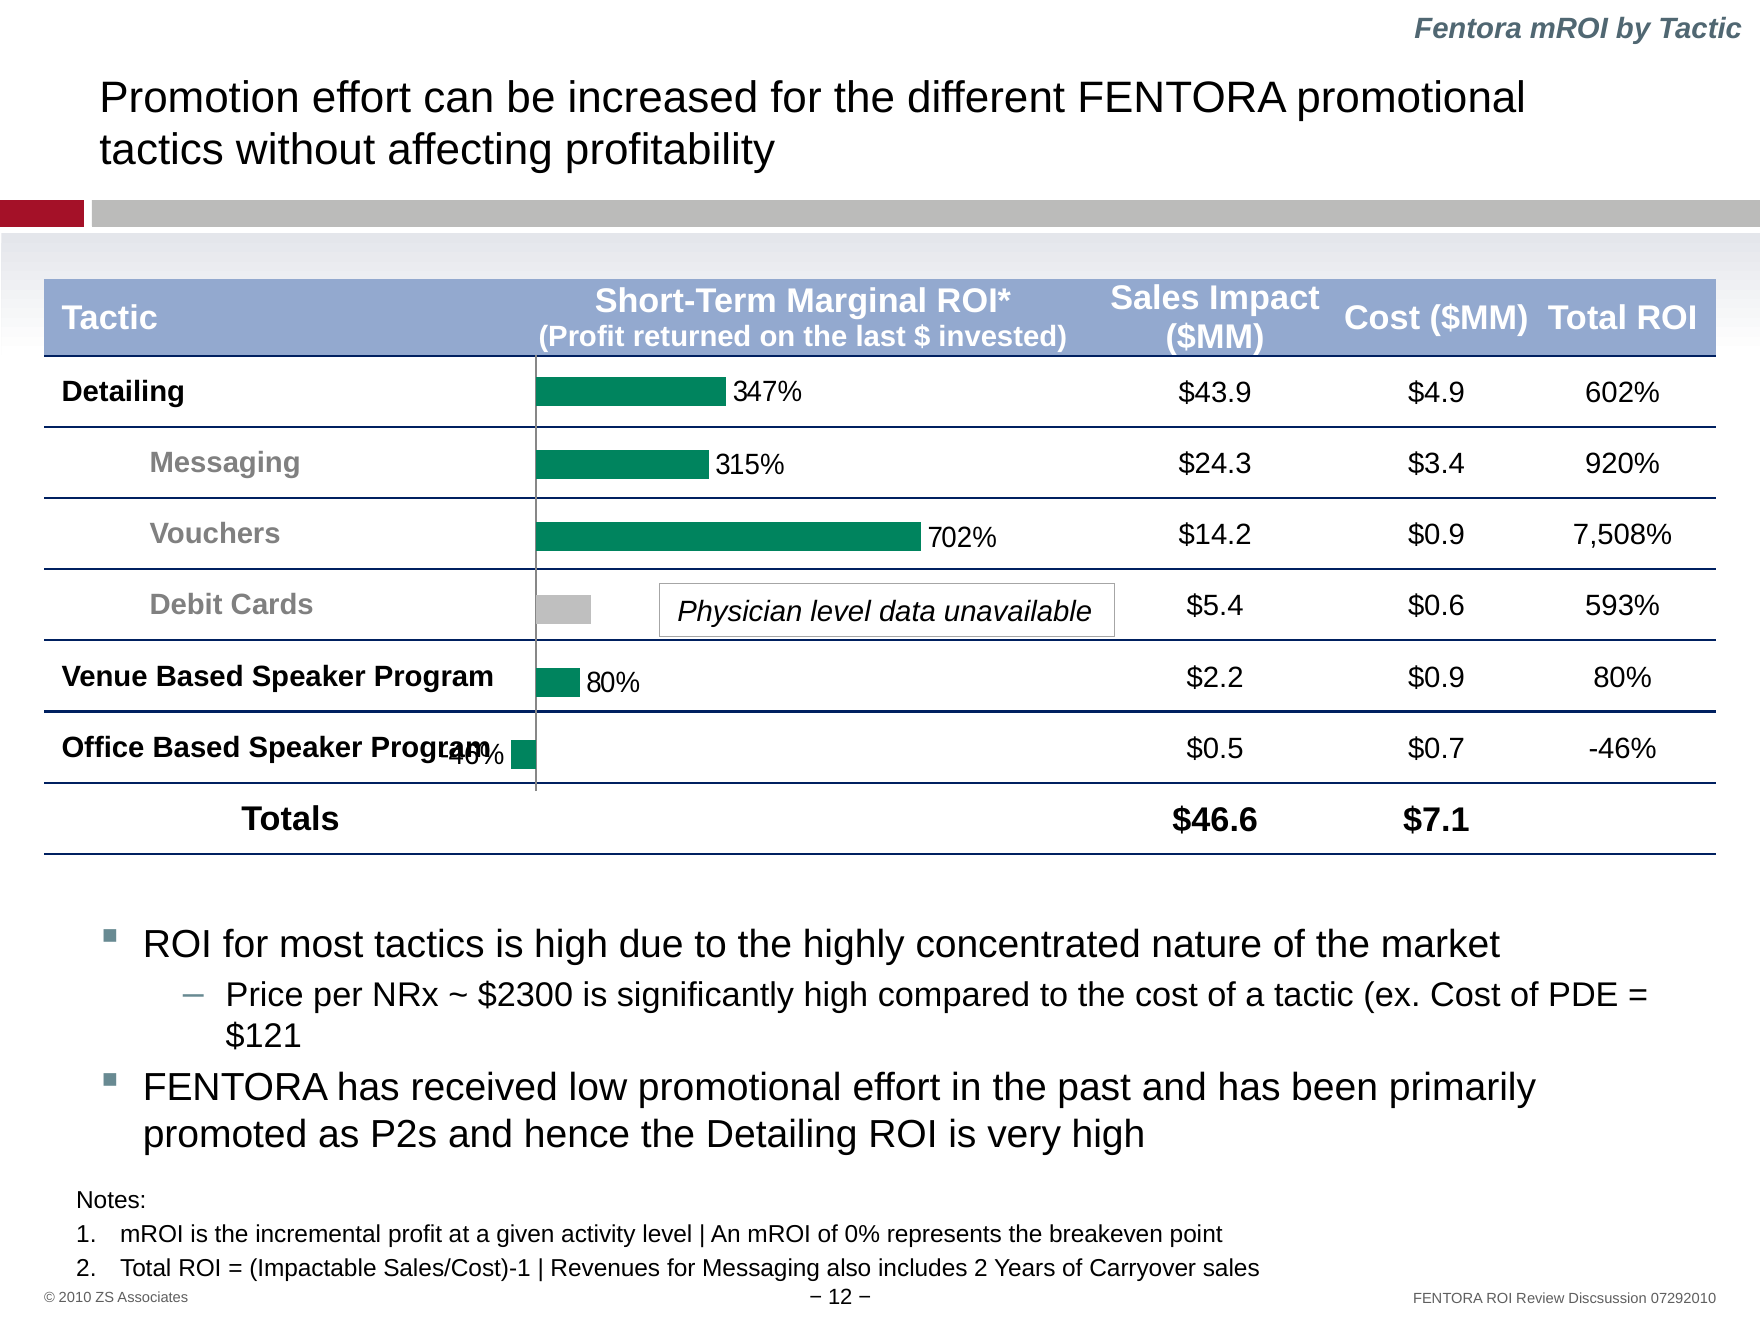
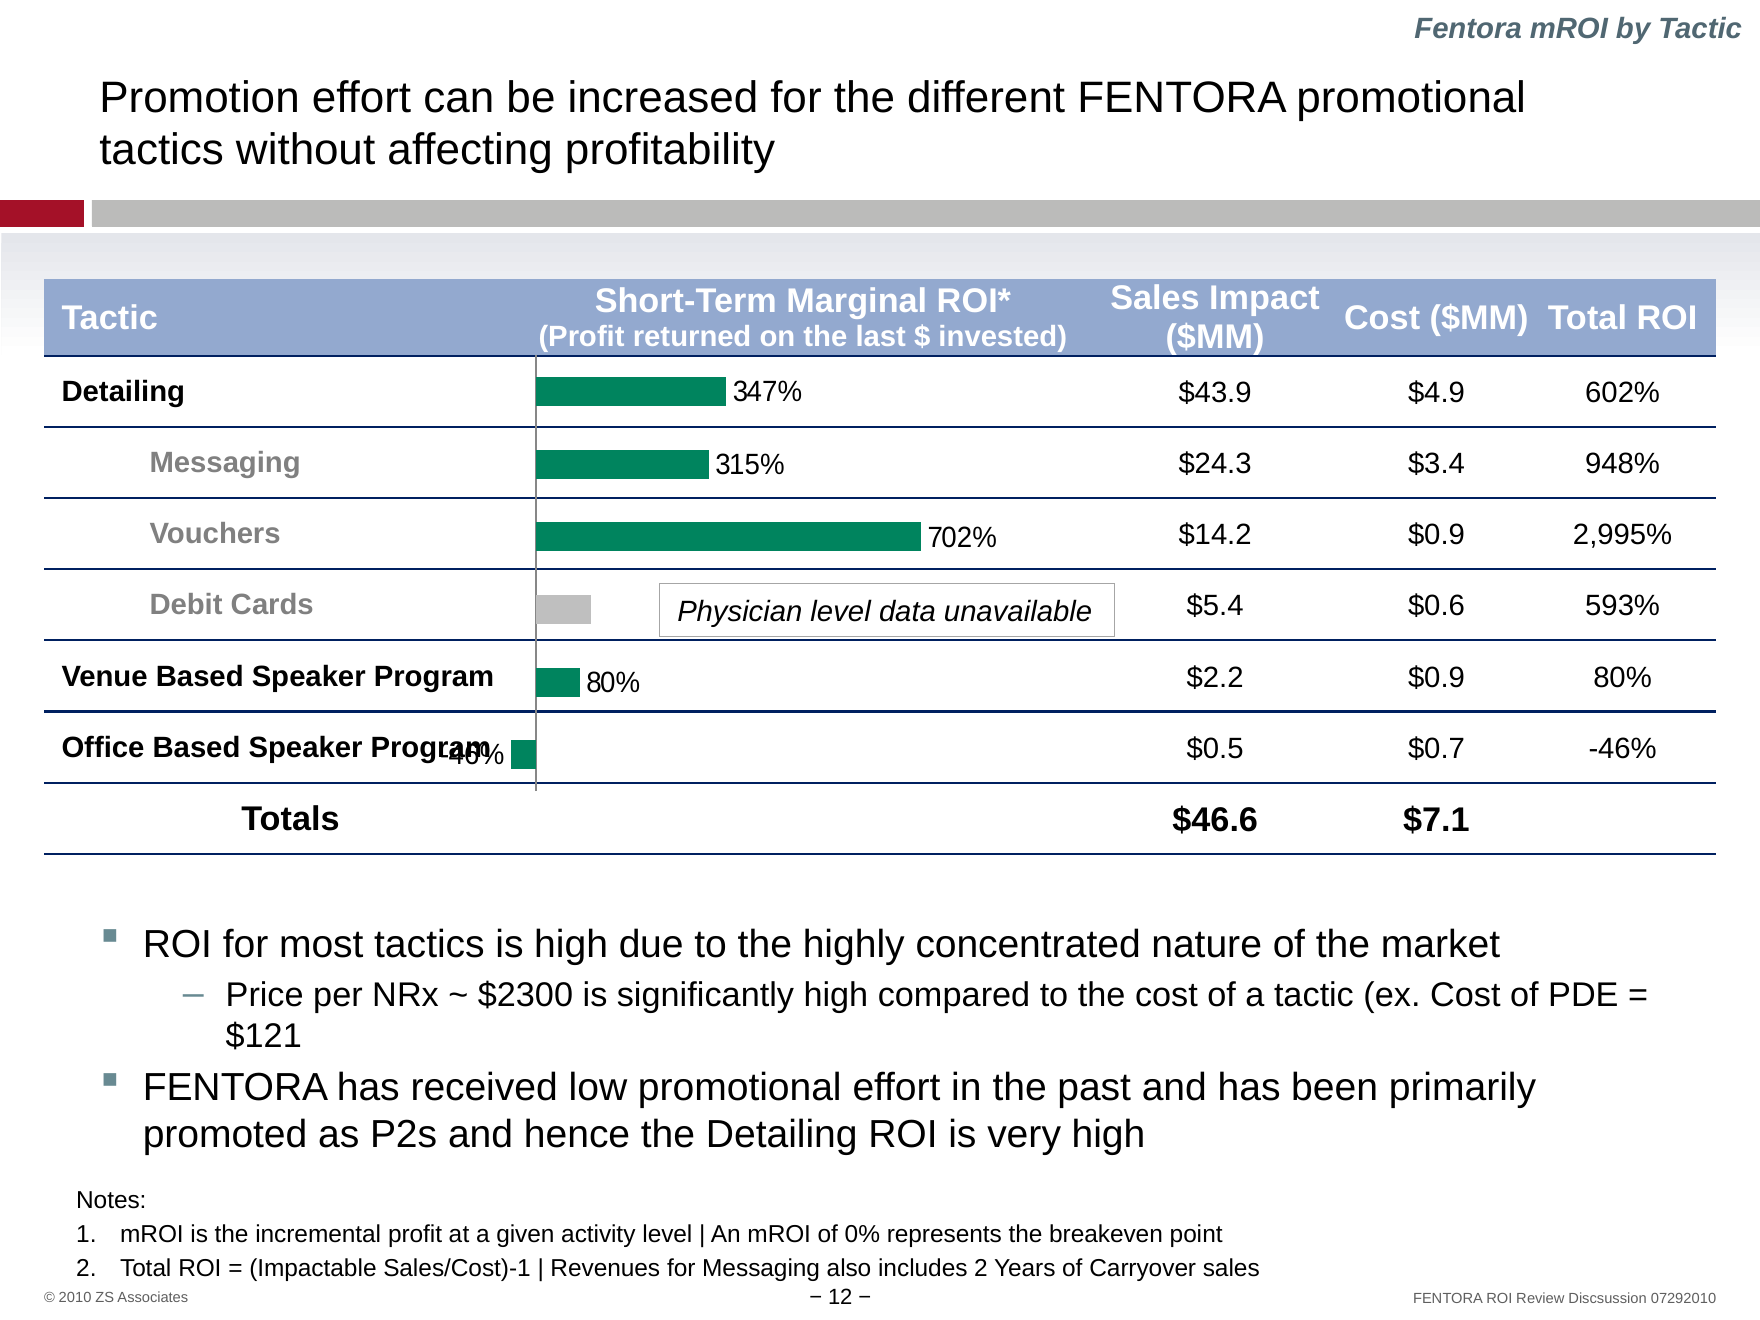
920%: 920% -> 948%
7,508%: 7,508% -> 2,995%
